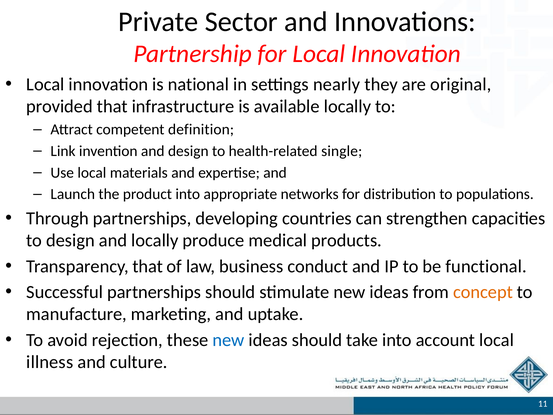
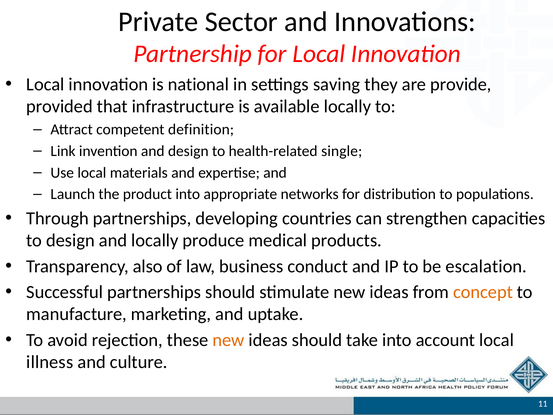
nearly: nearly -> saving
original: original -> provide
Transparency that: that -> also
functional: functional -> escalation
new at (229, 340) colour: blue -> orange
